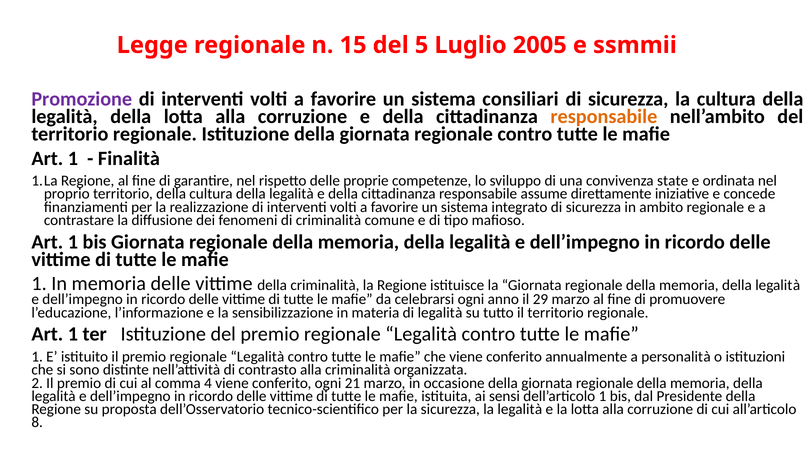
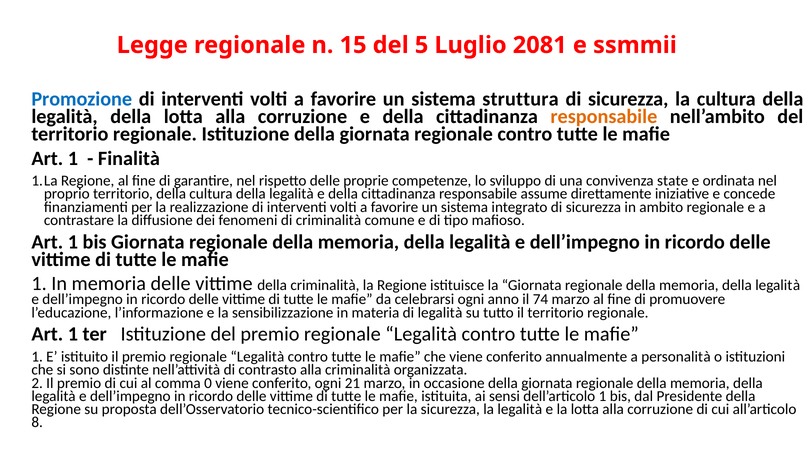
2005: 2005 -> 2081
Promozione colour: purple -> blue
consiliari: consiliari -> struttura
29: 29 -> 74
4: 4 -> 0
